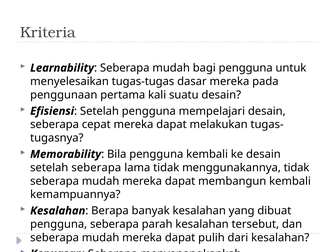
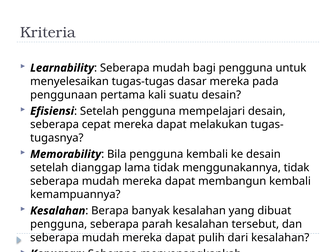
setelah seberapa: seberapa -> dianggap
